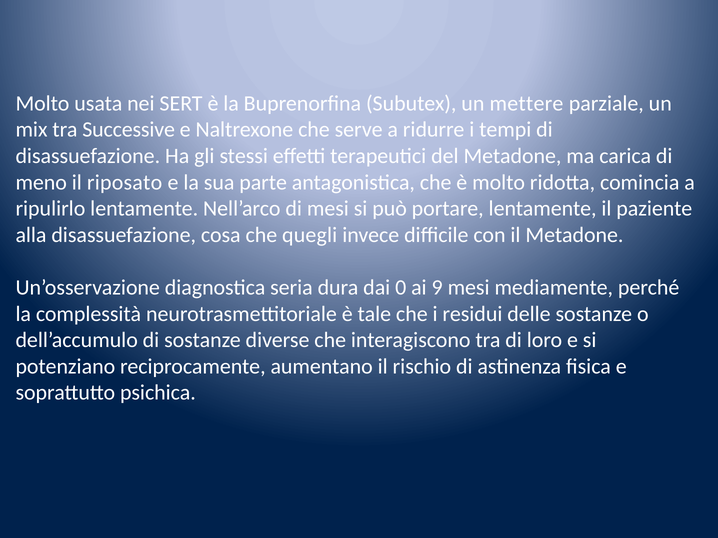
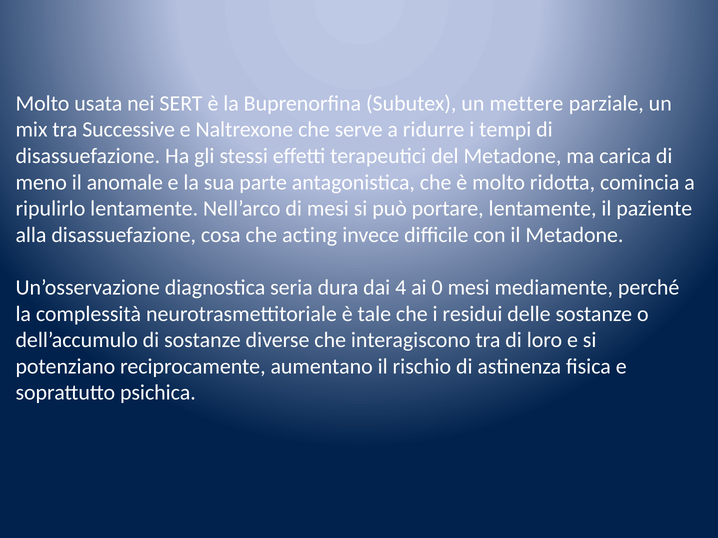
riposato: riposato -> anomale
quegli: quegli -> acting
0: 0 -> 4
9: 9 -> 0
